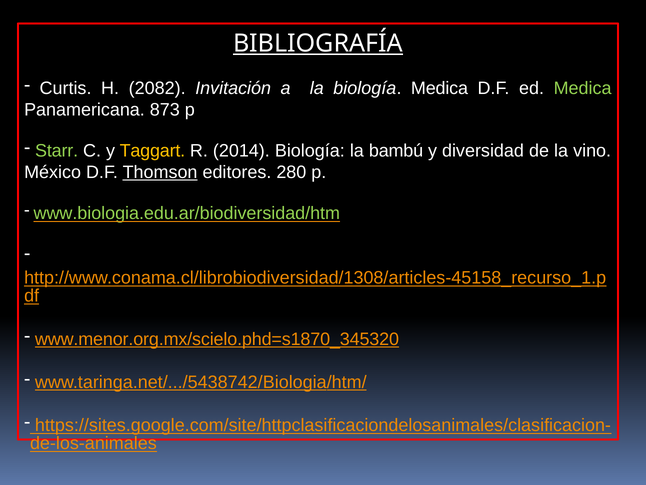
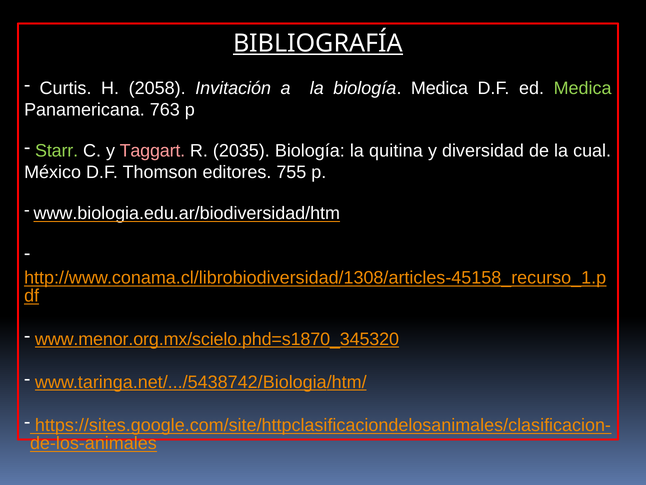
2082: 2082 -> 2058
873: 873 -> 763
Taggart colour: yellow -> pink
2014: 2014 -> 2035
bambú: bambú -> quitina
vino: vino -> cual
Thomson underline: present -> none
280: 280 -> 755
www.biologia.edu.ar/biodiversidad/htm colour: light green -> white
